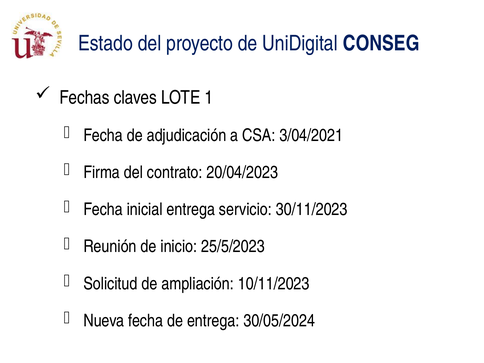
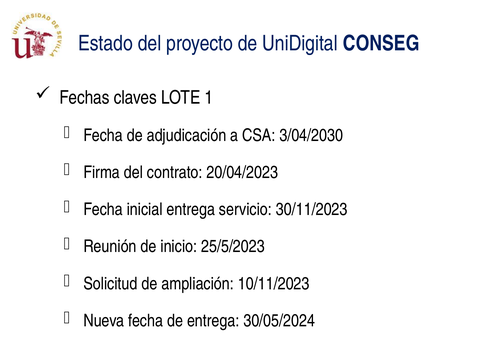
3/04/2021: 3/04/2021 -> 3/04/2030
